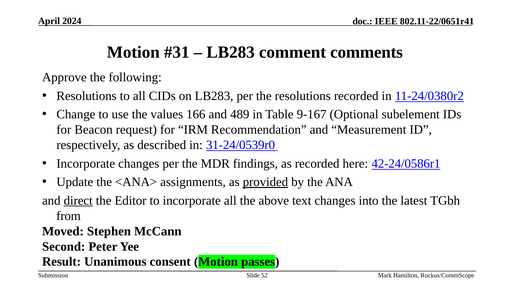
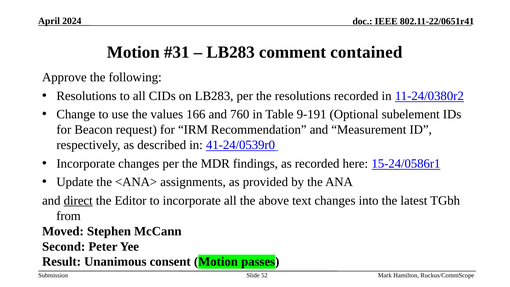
comments: comments -> contained
489: 489 -> 760
9-167: 9-167 -> 9-191
31-24/0539r0: 31-24/0539r0 -> 41-24/0539r0
42-24/0586r1: 42-24/0586r1 -> 15-24/0586r1
provided underline: present -> none
